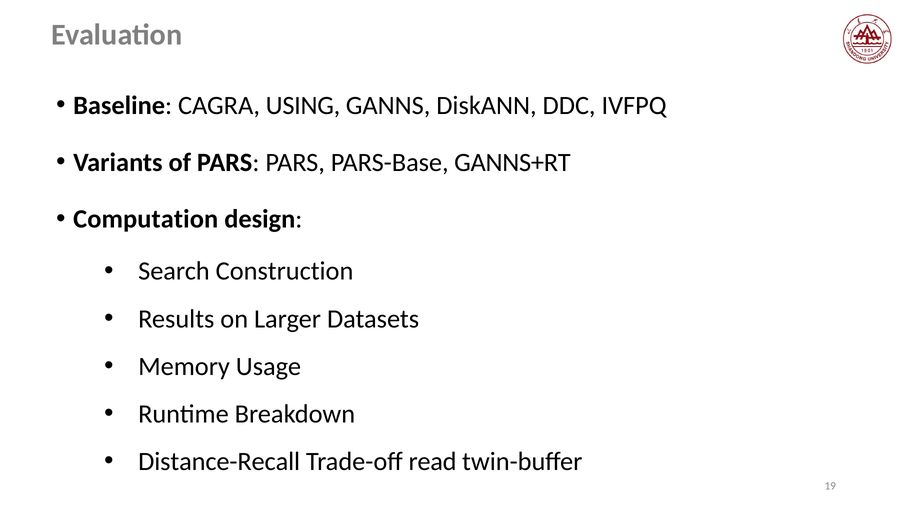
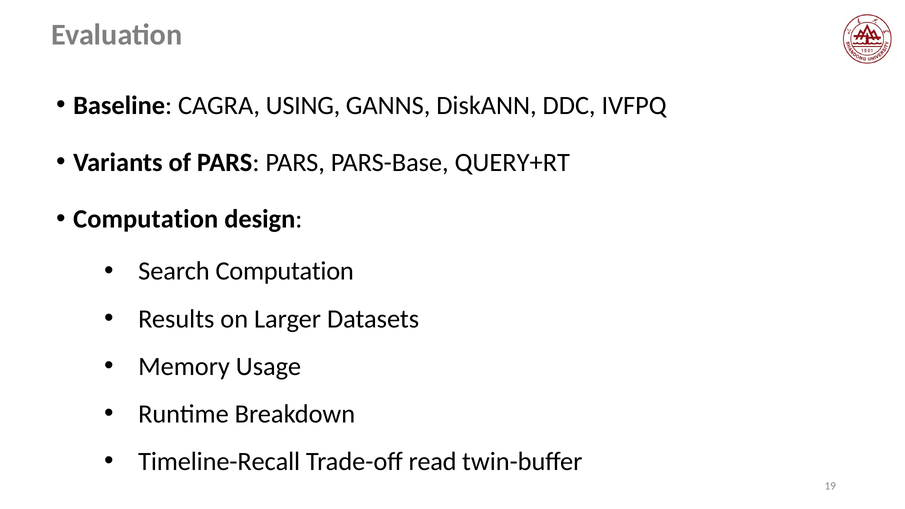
GANNS+RT: GANNS+RT -> QUERY+RT
Search Construction: Construction -> Computation
Distance-Recall: Distance-Recall -> Timeline-Recall
